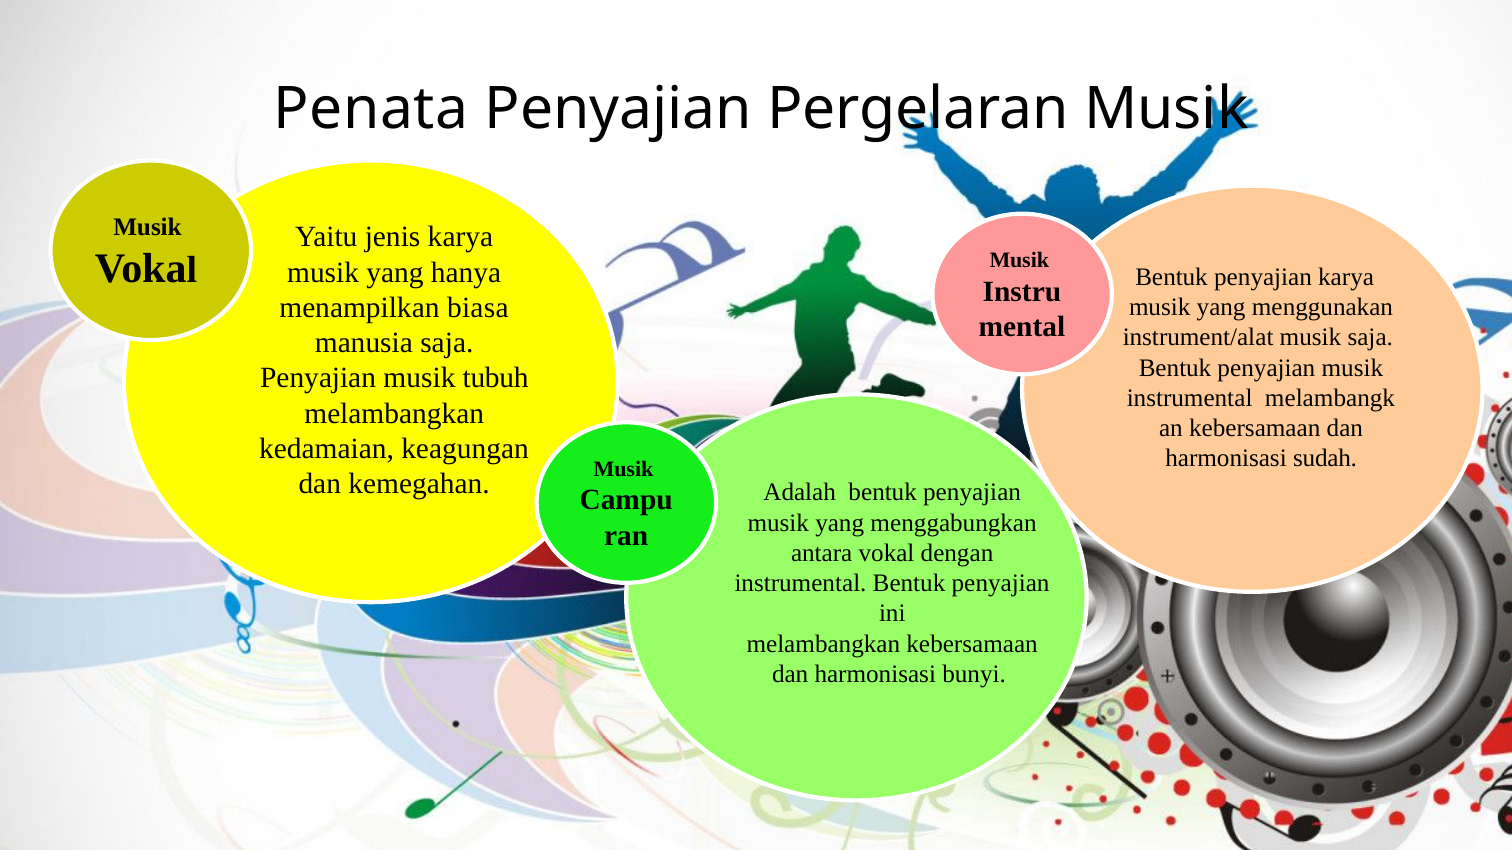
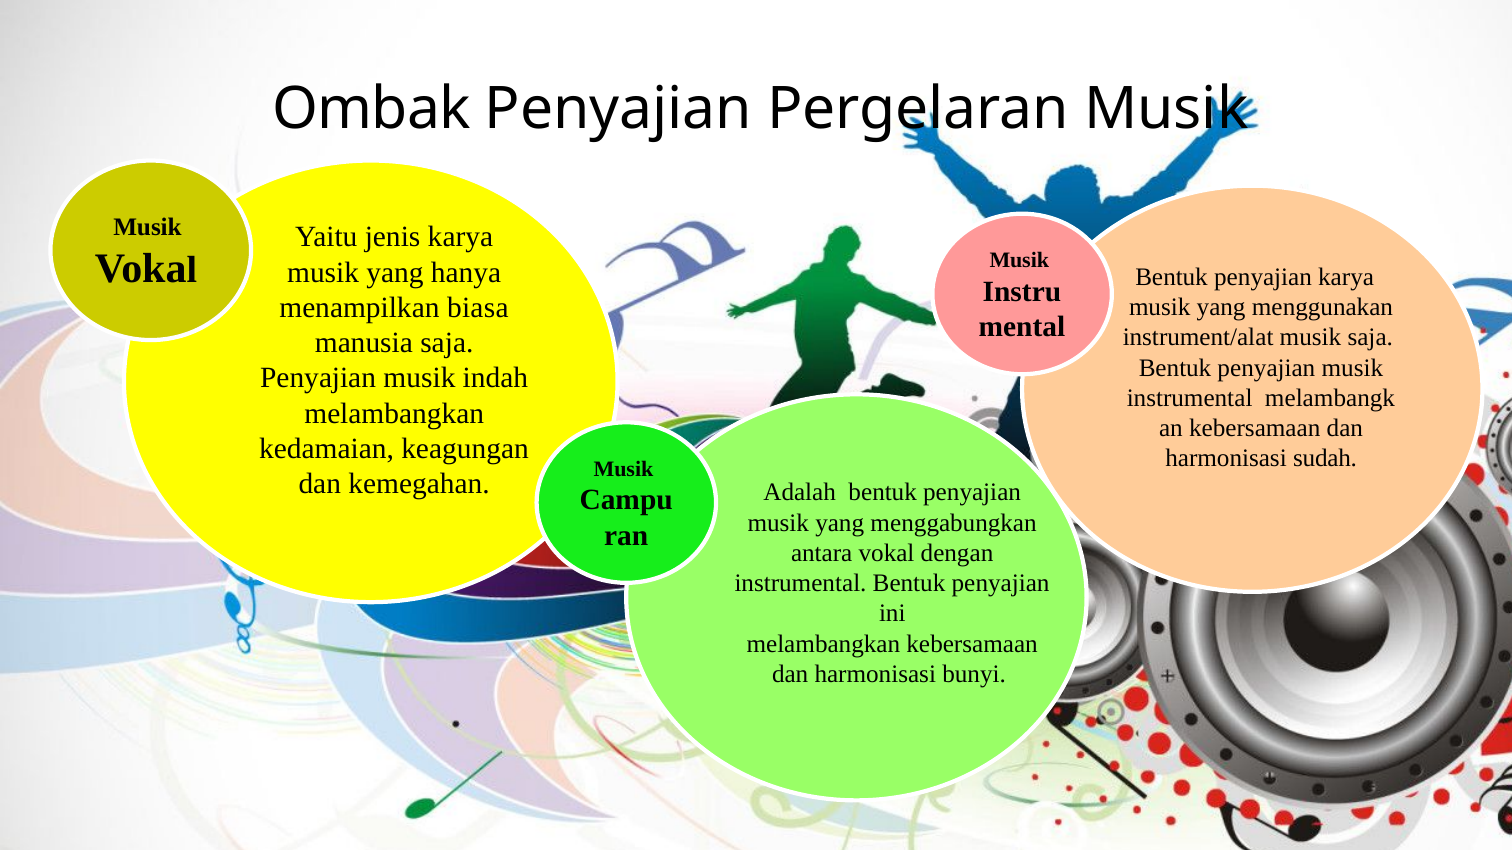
Penata: Penata -> Ombak
tubuh: tubuh -> indah
